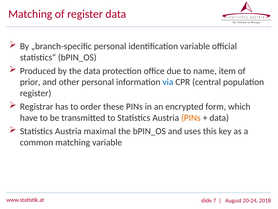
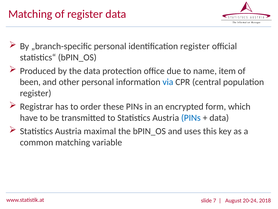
identification variable: variable -> register
prior: prior -> been
PINs at (191, 118) colour: orange -> blue
